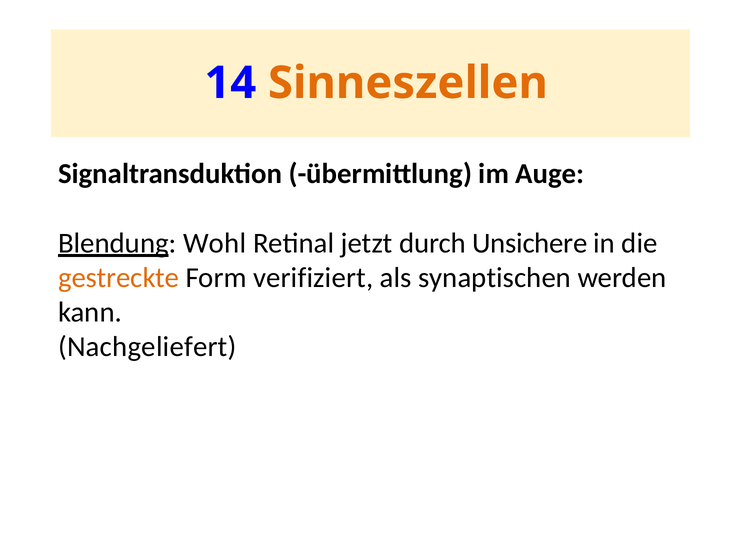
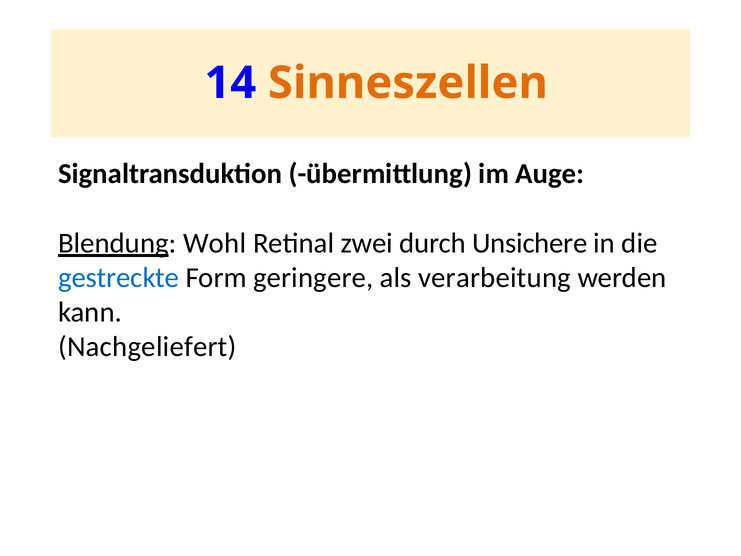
jetzt: jetzt -> zwei
gestreckte colour: orange -> blue
verifiziert: verifiziert -> geringere
synaptischen: synaptischen -> verarbeitung
